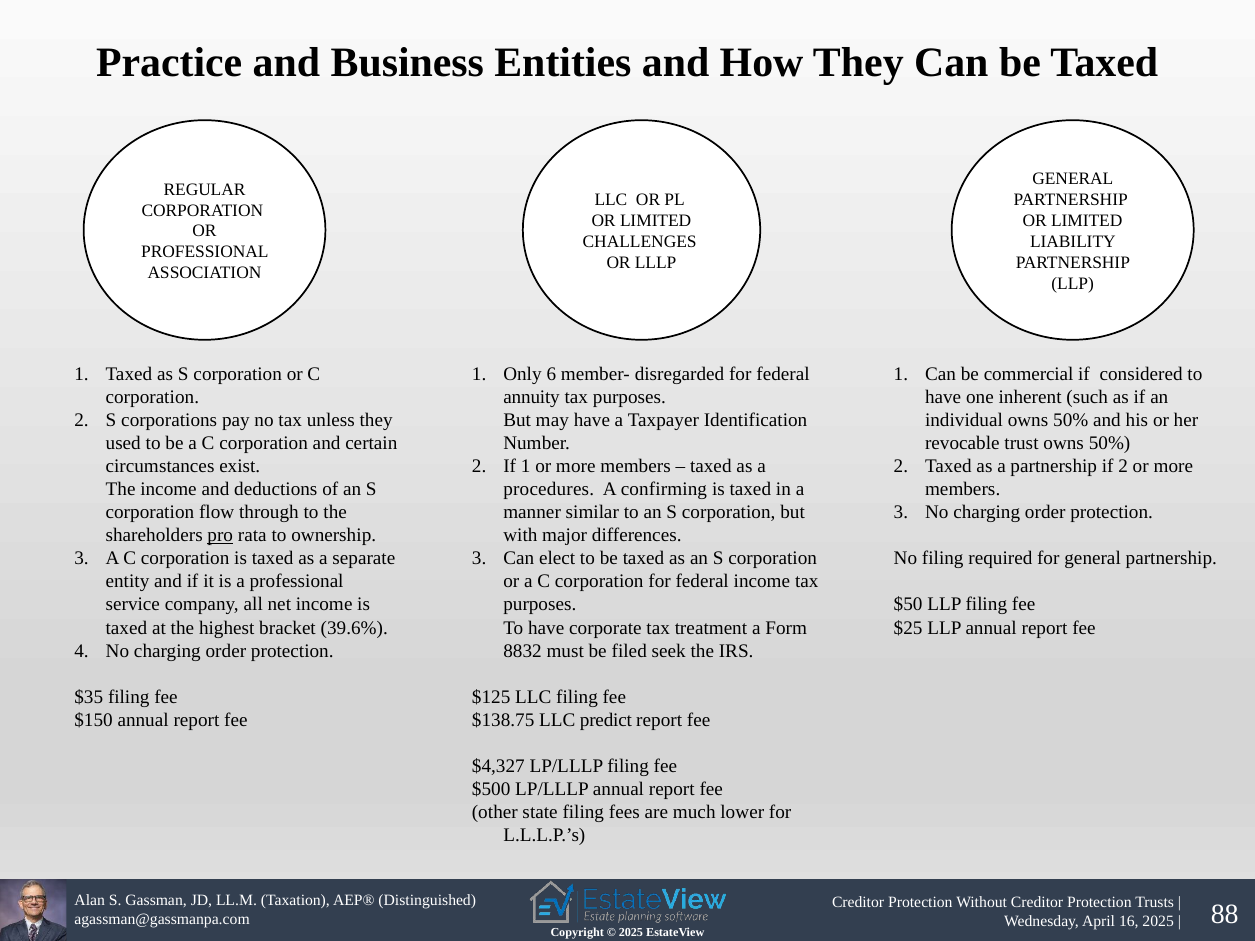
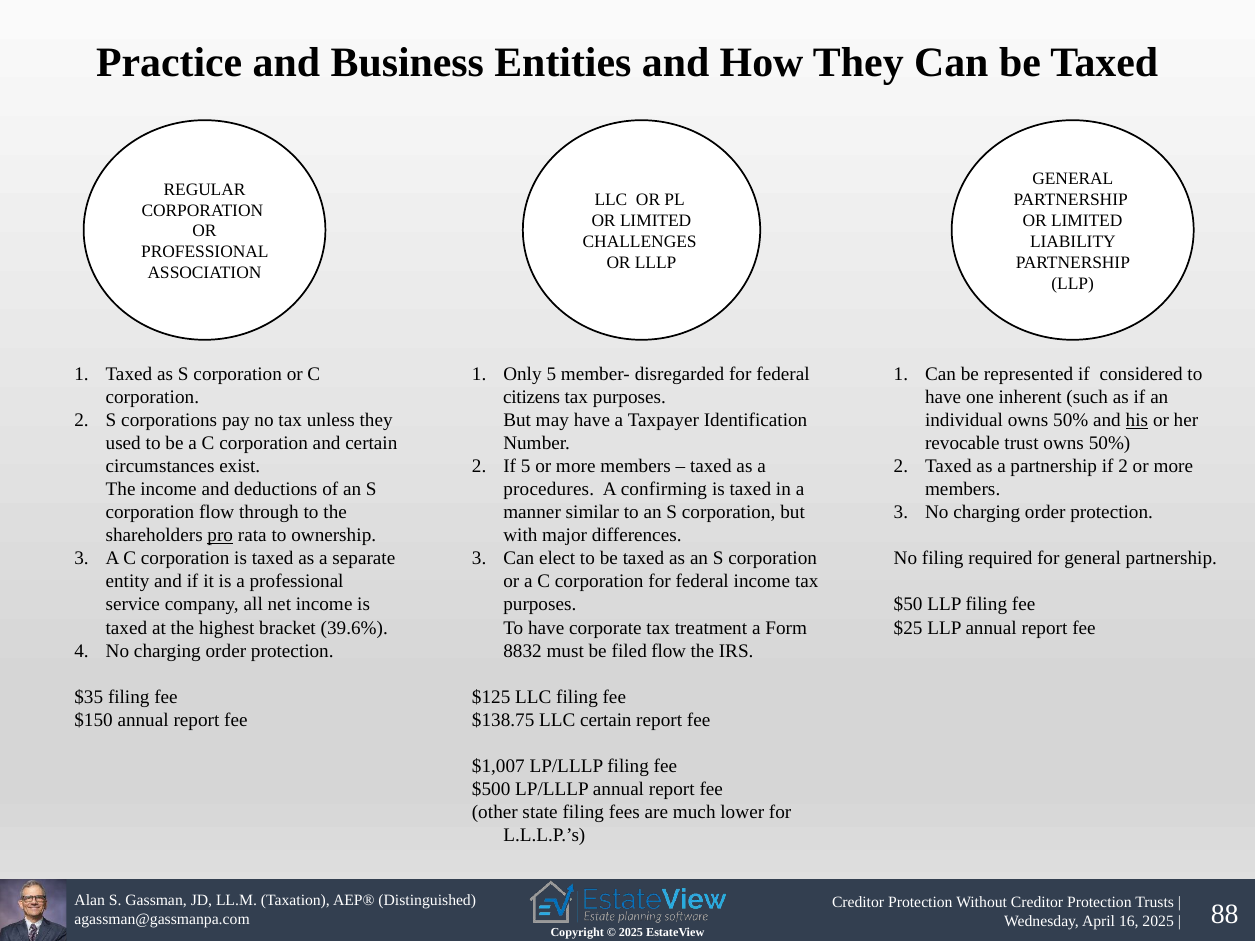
Only 6: 6 -> 5
commercial: commercial -> represented
annuity: annuity -> citizens
his underline: none -> present
If 1: 1 -> 5
filed seek: seek -> flow
LLC predict: predict -> certain
$4,327: $4,327 -> $1,007
